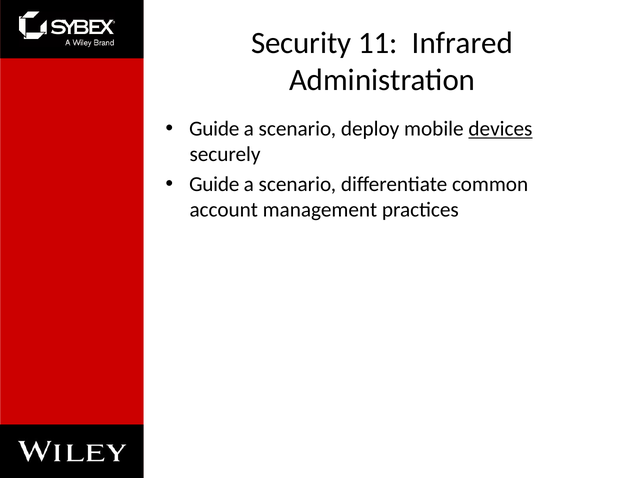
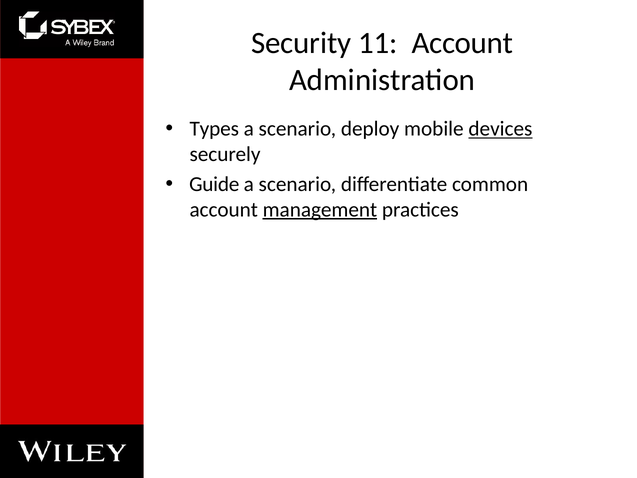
11 Infrared: Infrared -> Account
Guide at (214, 129): Guide -> Types
management underline: none -> present
